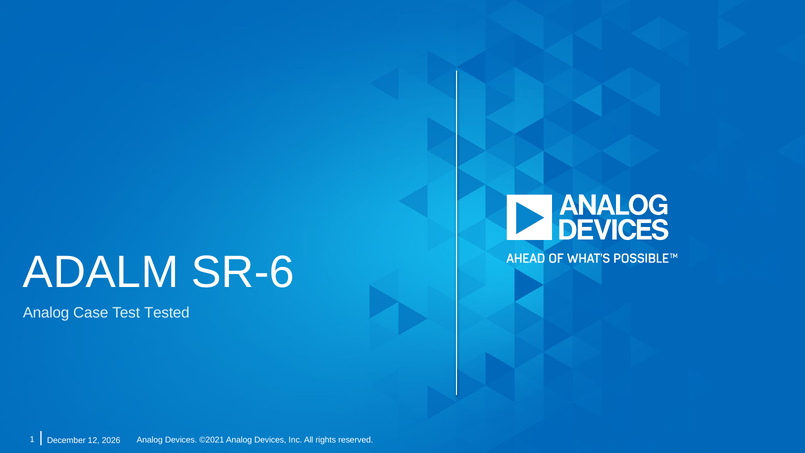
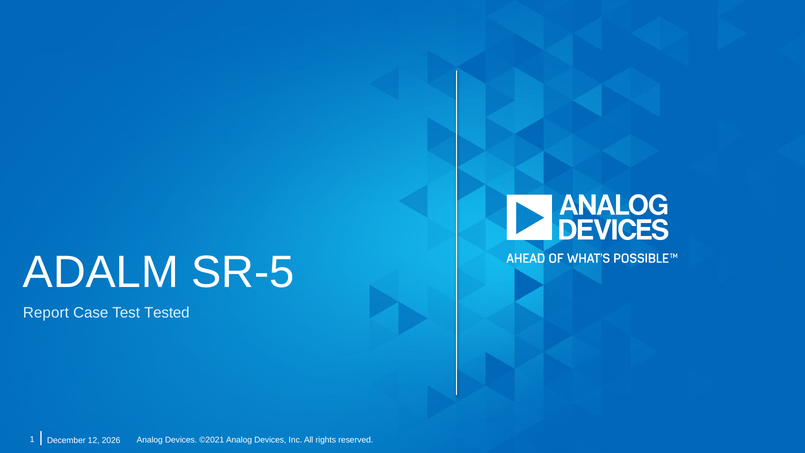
SR-6: SR-6 -> SR-5
Analog at (46, 313): Analog -> Report
